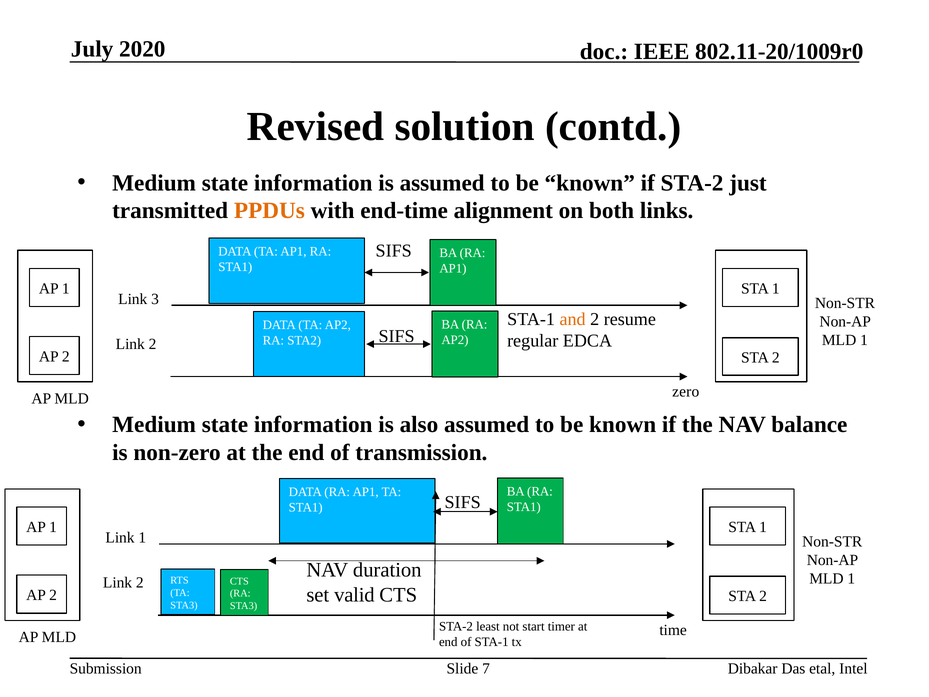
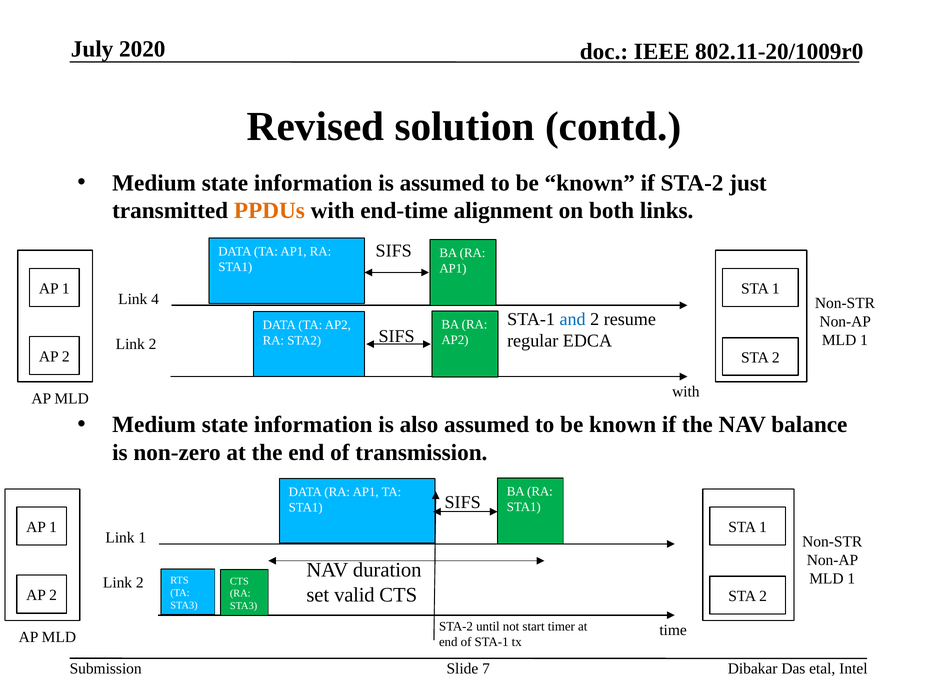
3: 3 -> 4
and colour: orange -> blue
zero at (686, 391): zero -> with
least: least -> until
